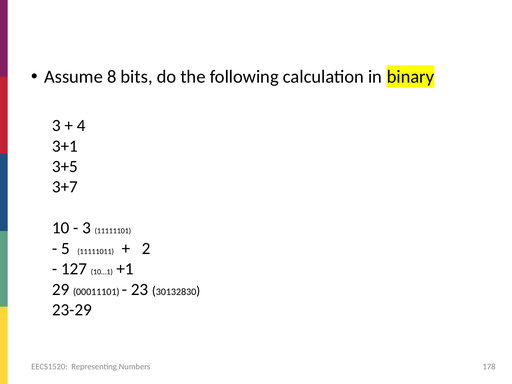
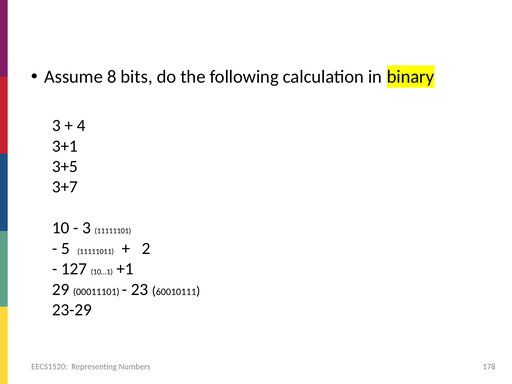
30132830: 30132830 -> 60010111
